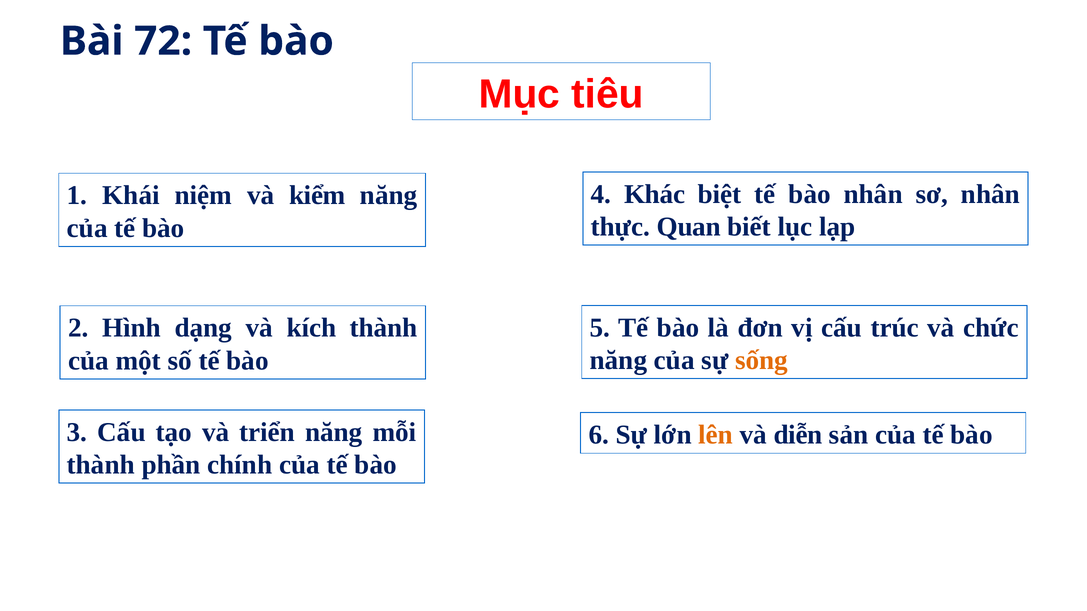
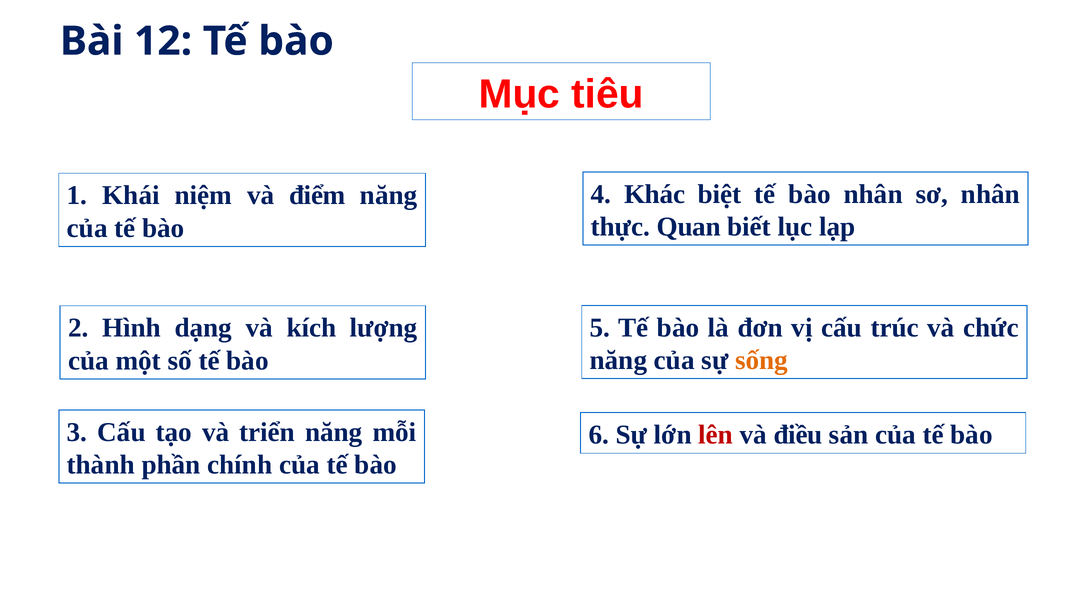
72: 72 -> 12
kiểm: kiểm -> điểm
kích thành: thành -> lượng
lên colour: orange -> red
diễn: diễn -> điều
